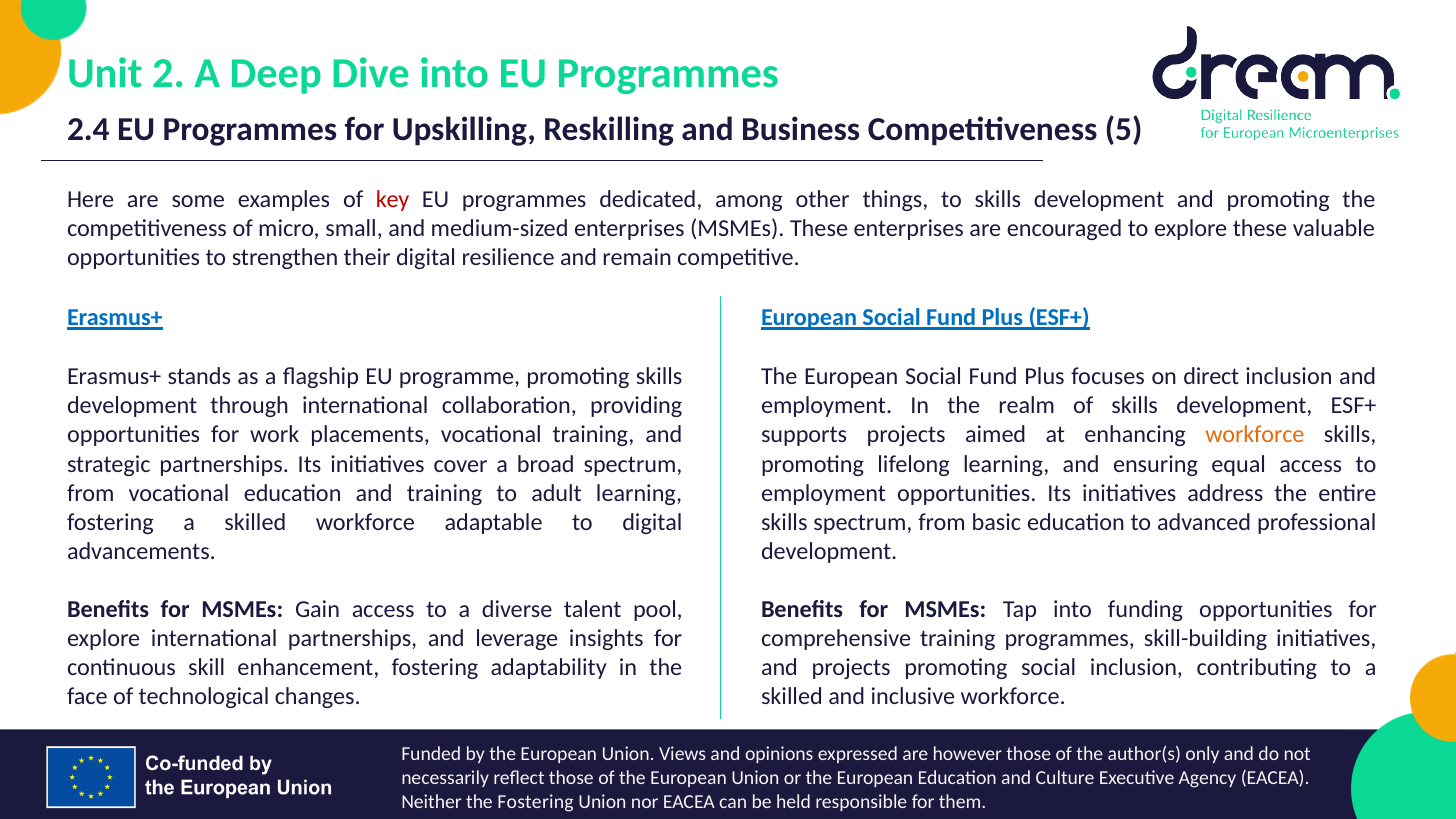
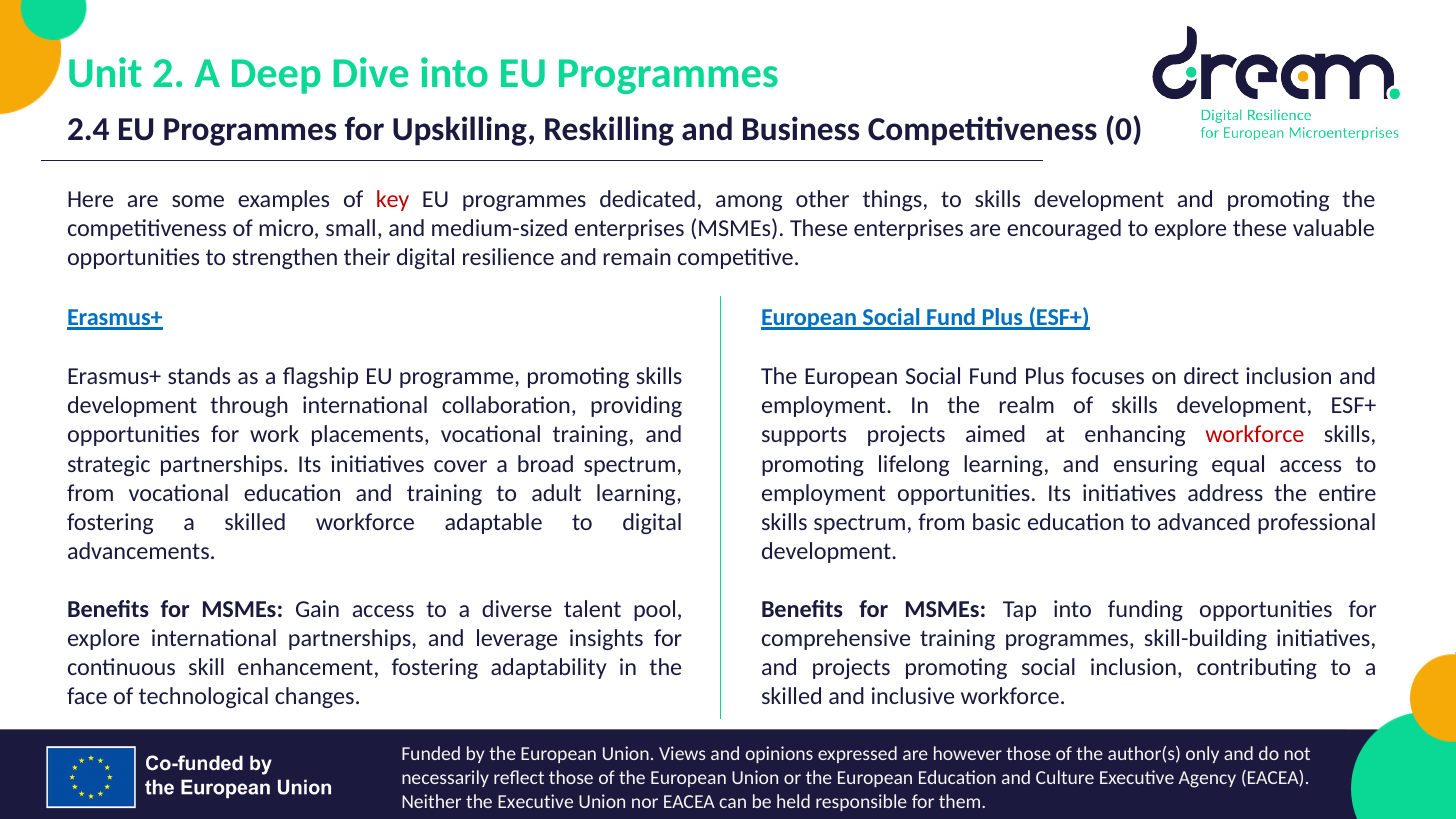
5: 5 -> 0
workforce at (1255, 435) colour: orange -> red
the Fostering: Fostering -> Executive
